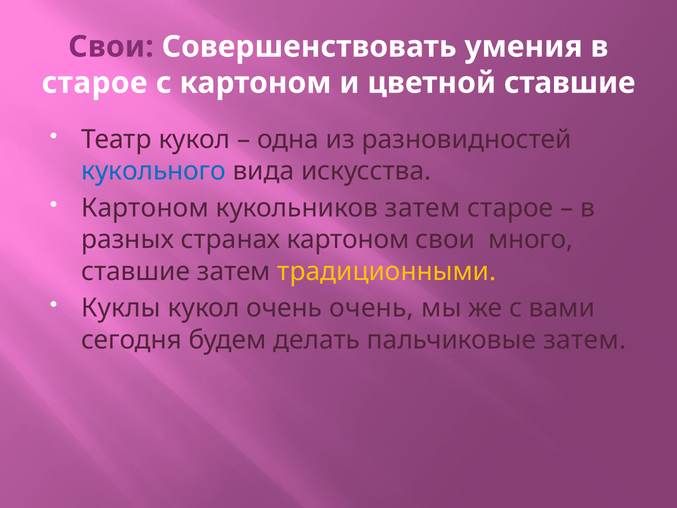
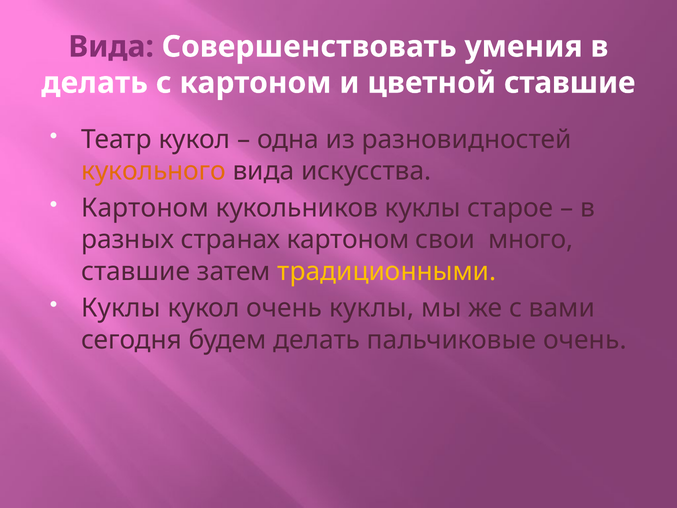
Свои at (111, 47): Свои -> Вида
старое at (95, 83): старое -> делать
кукольного colour: blue -> orange
кукольников затем: затем -> куклы
очень очень: очень -> куклы
пальчиковые затем: затем -> очень
